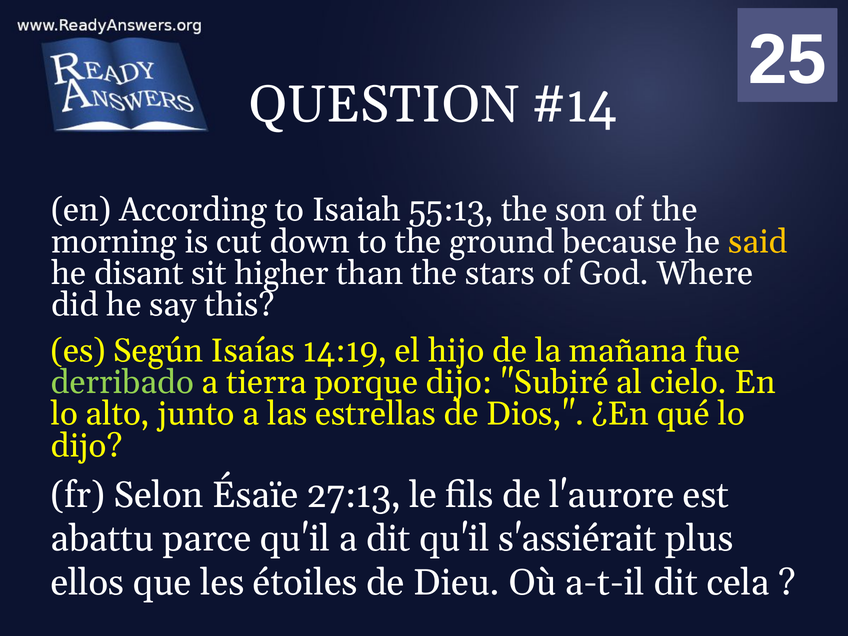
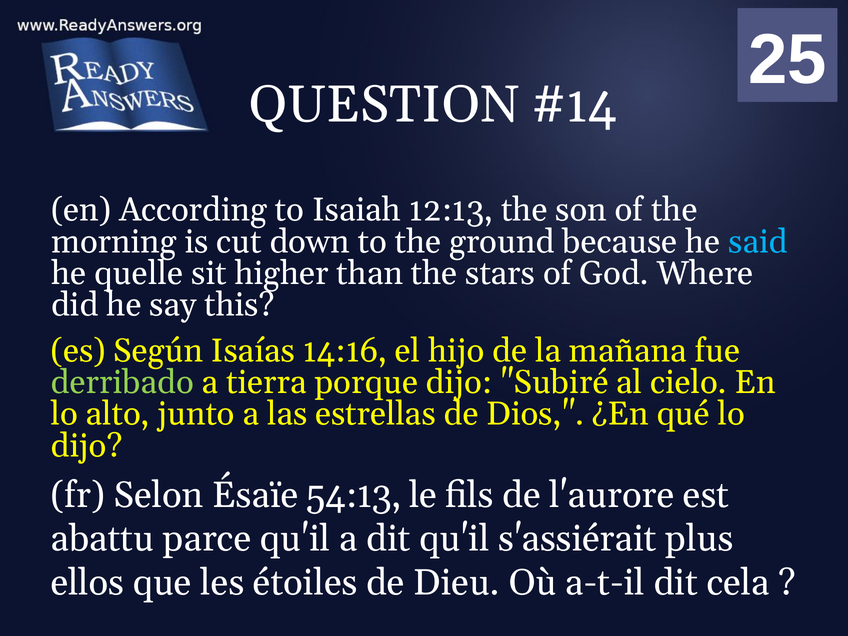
55:13: 55:13 -> 12:13
said colour: yellow -> light blue
disant: disant -> quelle
14:19: 14:19 -> 14:16
27:13: 27:13 -> 54:13
